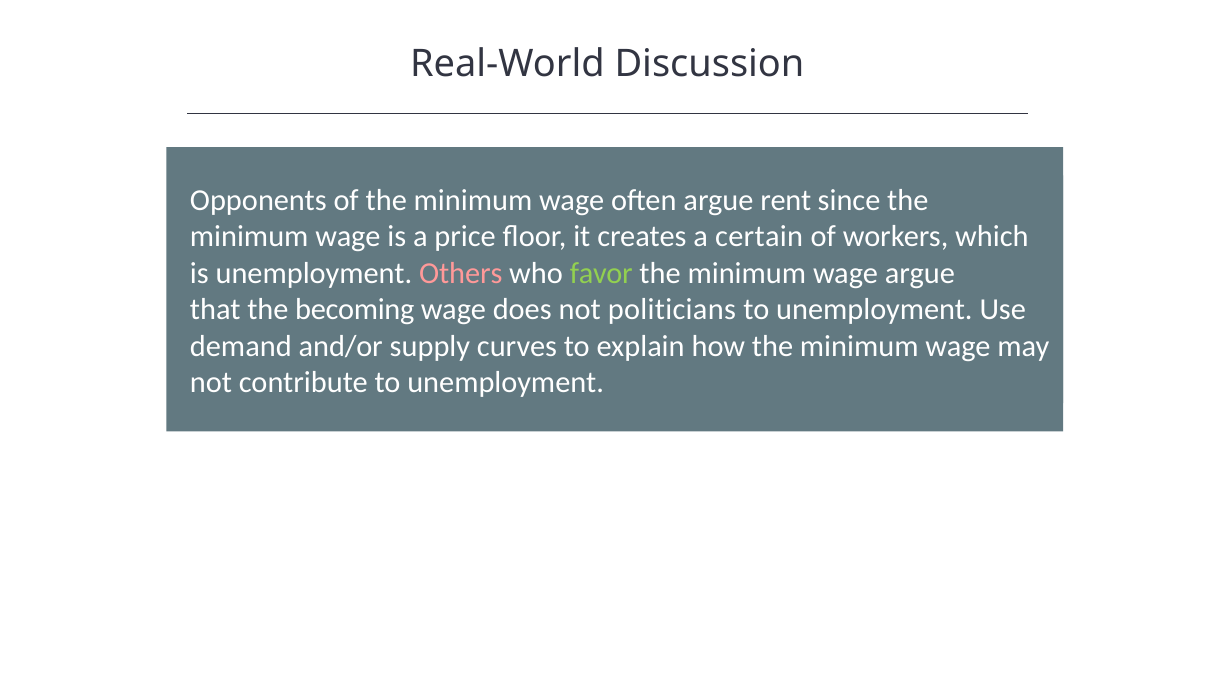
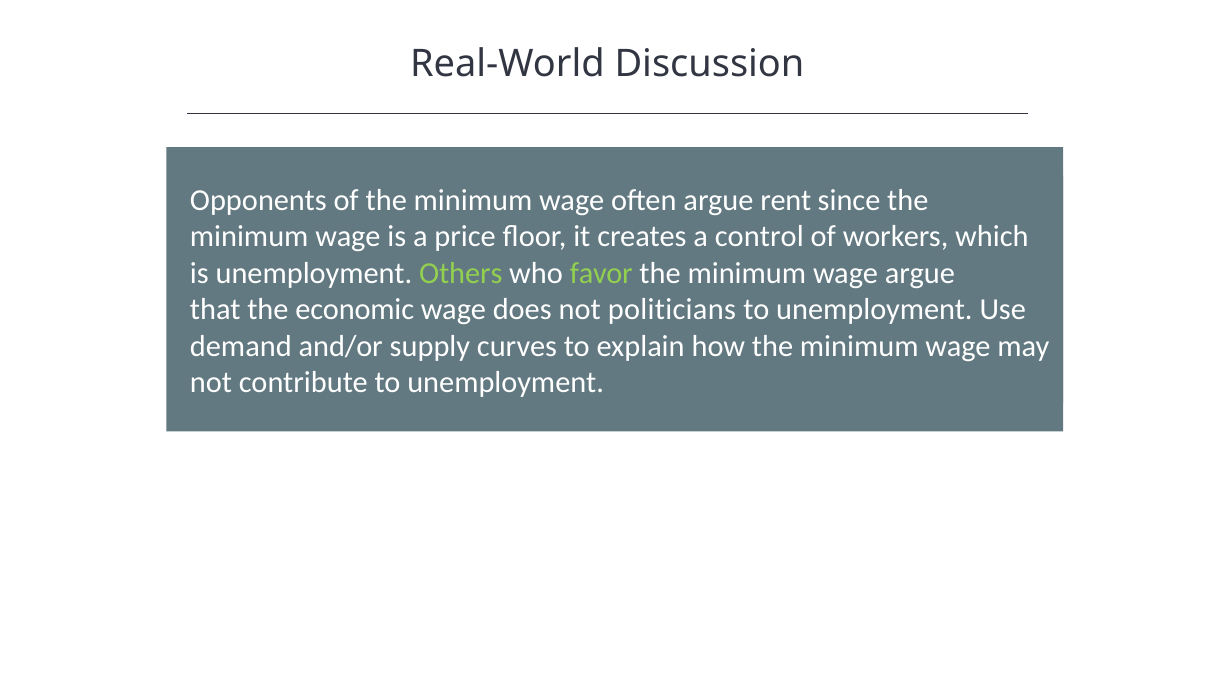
certain: certain -> control
Others colour: pink -> light green
becoming: becoming -> economic
